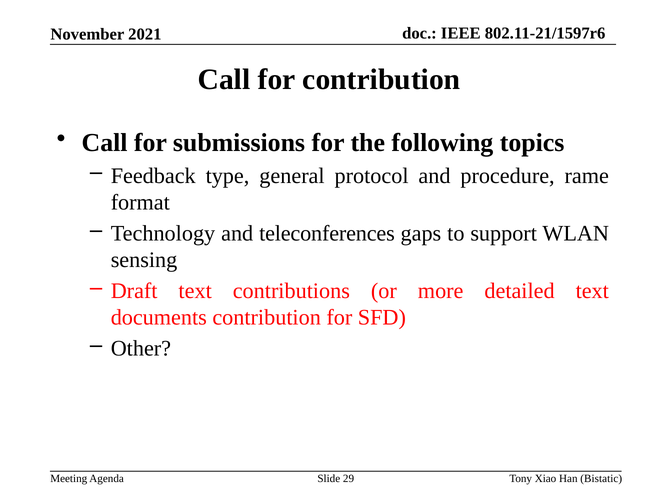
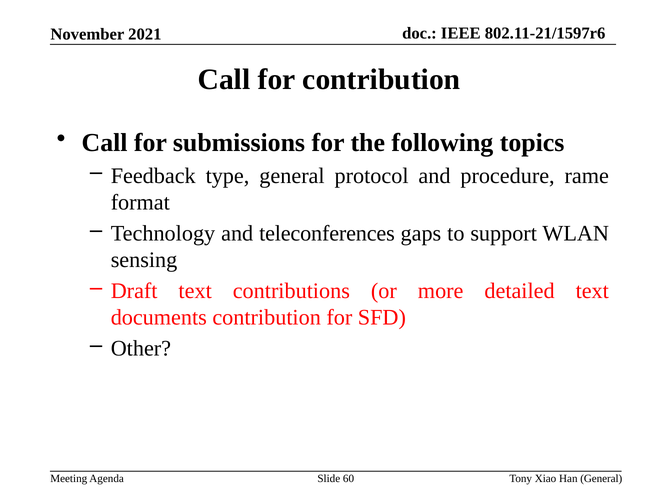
29: 29 -> 60
Han Bistatic: Bistatic -> General
